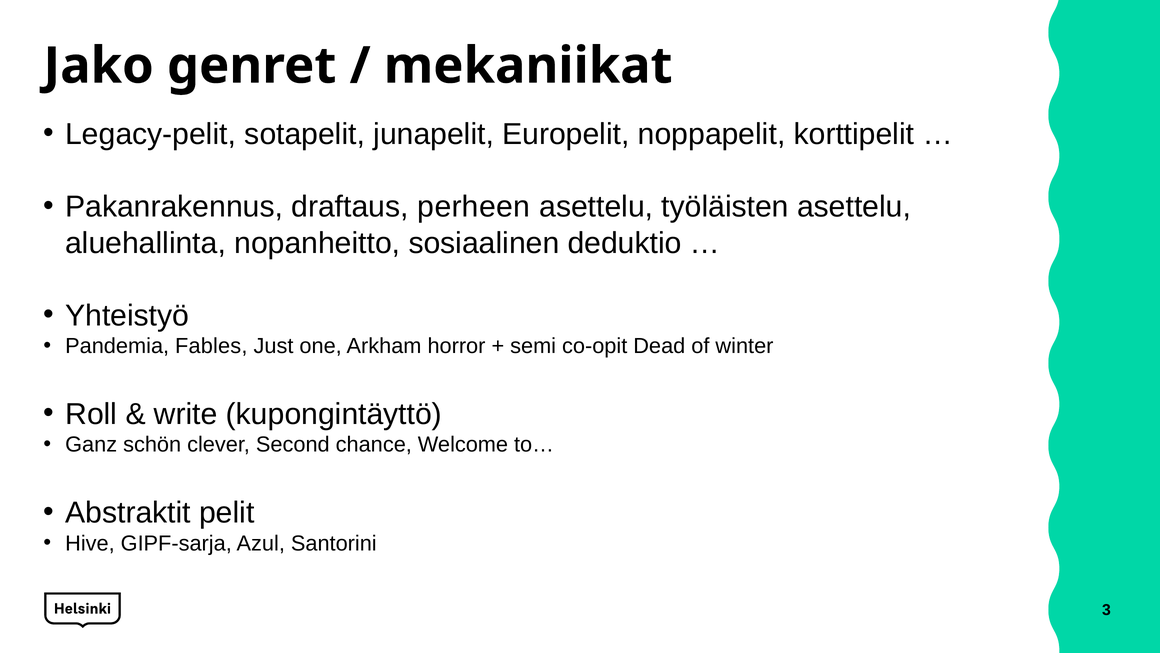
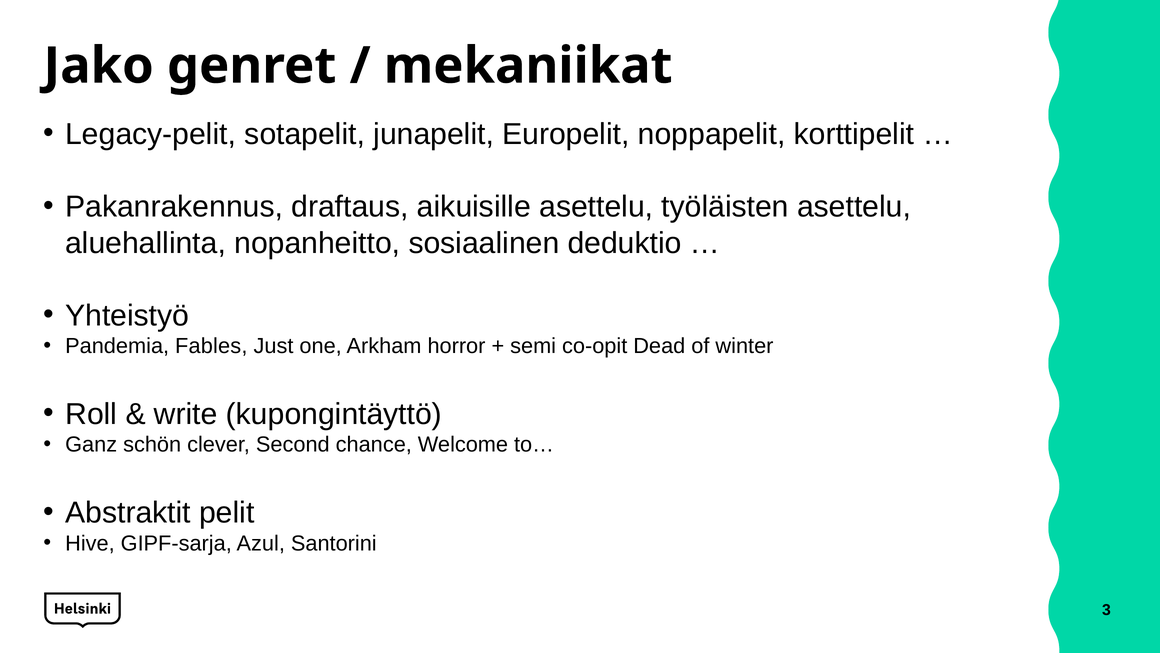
perheen: perheen -> aikuisille
